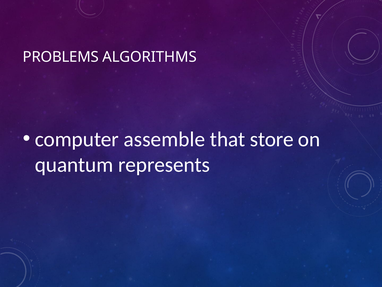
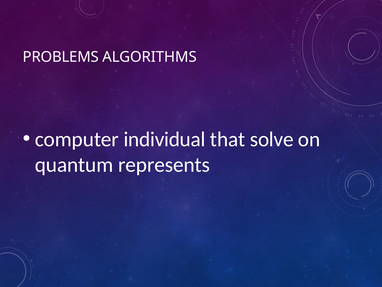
assemble: assemble -> individual
store: store -> solve
